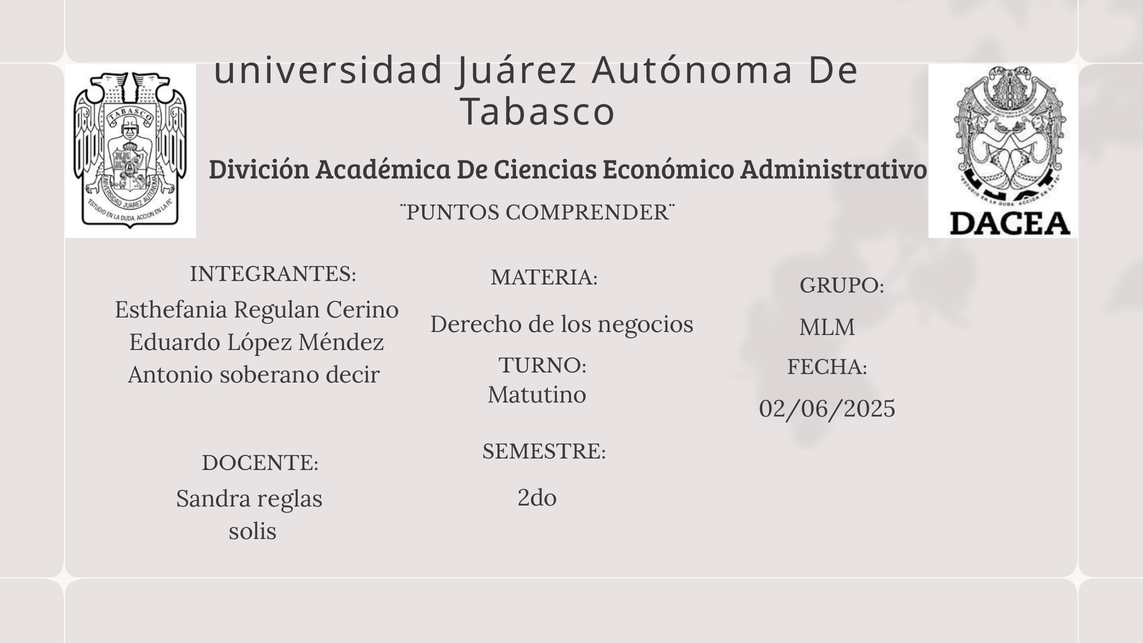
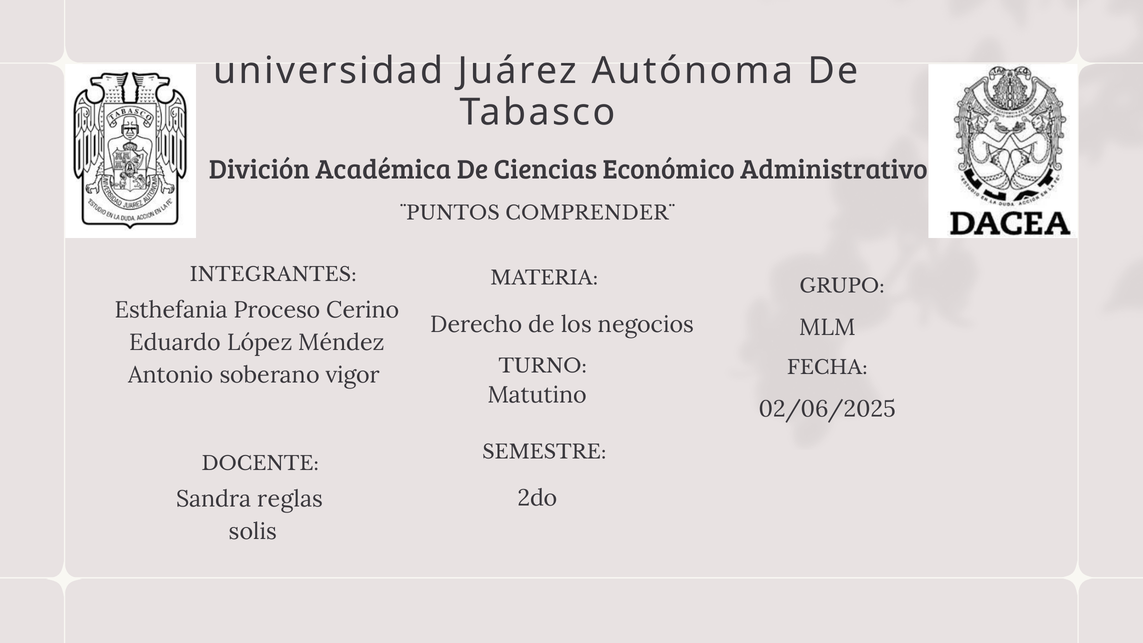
Regulan: Regulan -> Proceso
decir: decir -> vigor
